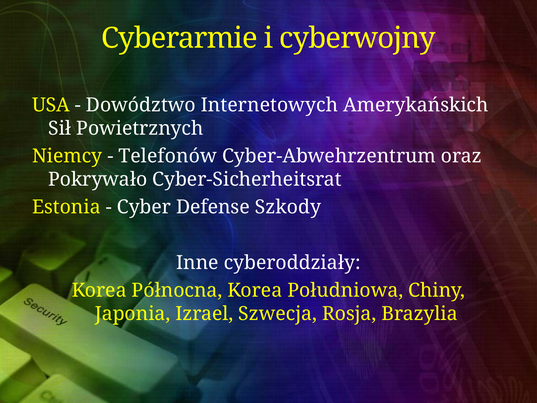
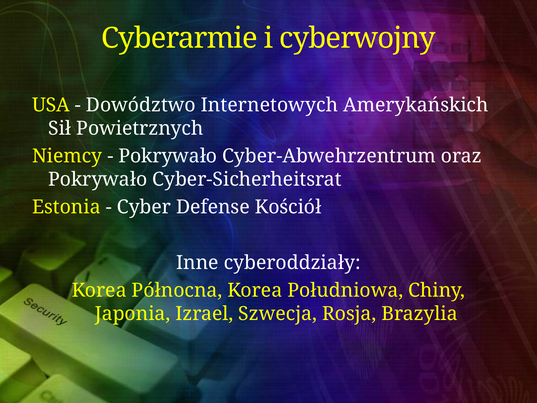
Telefonów at (168, 156): Telefonów -> Pokrywało
Szkody: Szkody -> Kościół
